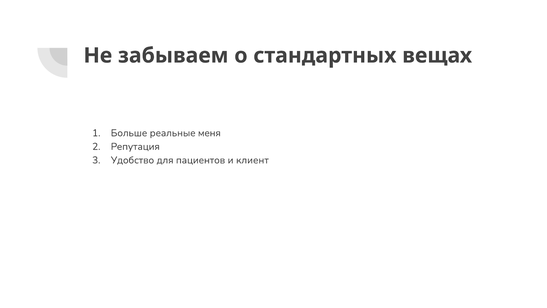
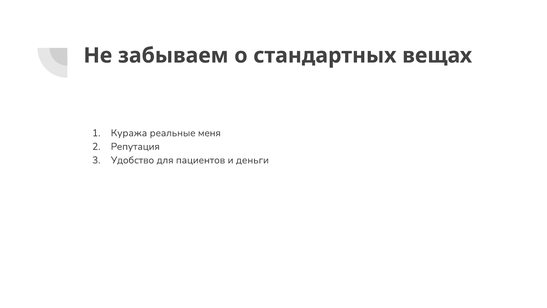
Больше: Больше -> Куража
клиент: клиент -> деньги
